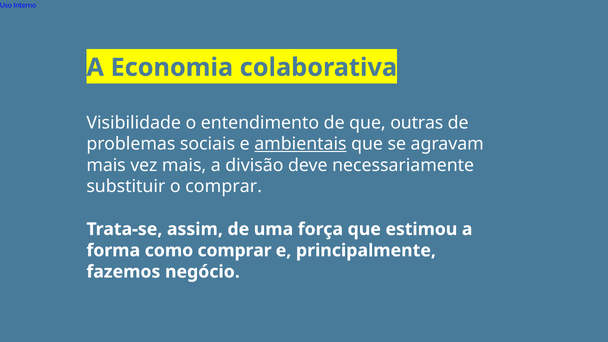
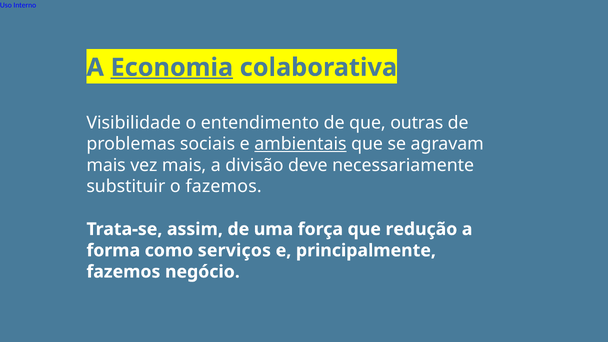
Economia underline: none -> present
o comprar: comprar -> fazemos
estimou: estimou -> redução
como comprar: comprar -> serviços
